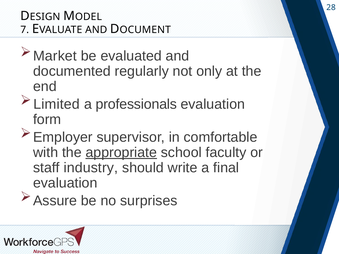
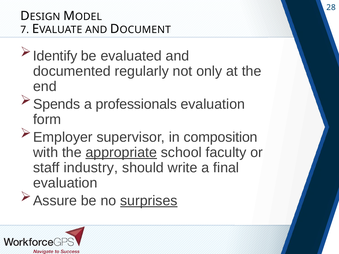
Market: Market -> Identify
Limited: Limited -> Spends
comfortable: comfortable -> composition
surprises underline: none -> present
